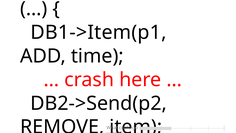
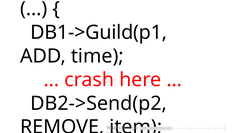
DB1->Item(p1: DB1->Item(p1 -> DB1->Guild(p1
